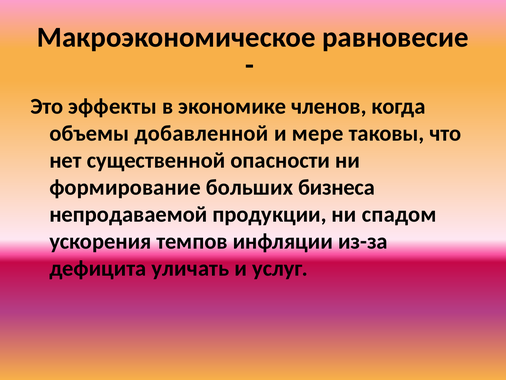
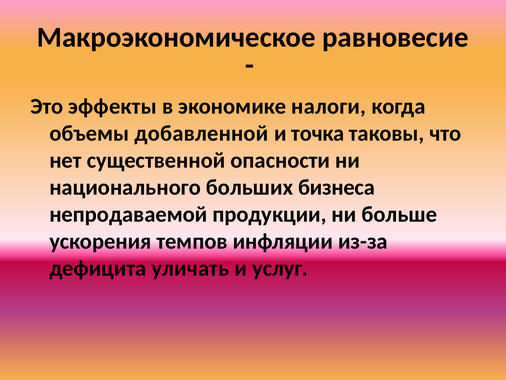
членов: членов -> налоги
мере: мере -> точка
формирование: формирование -> национального
спадом: спадом -> больше
